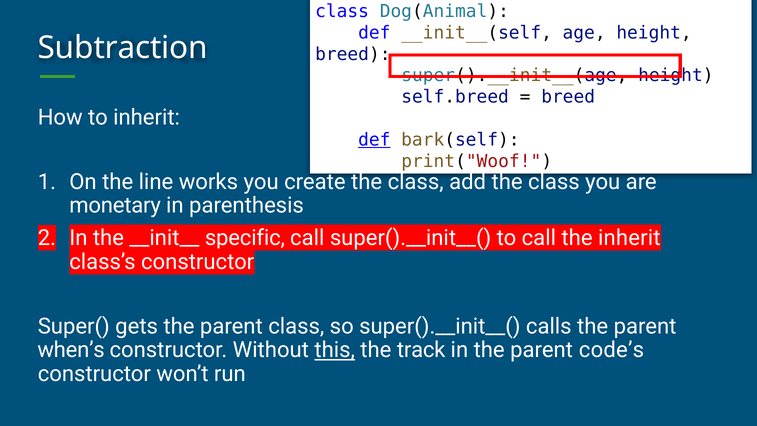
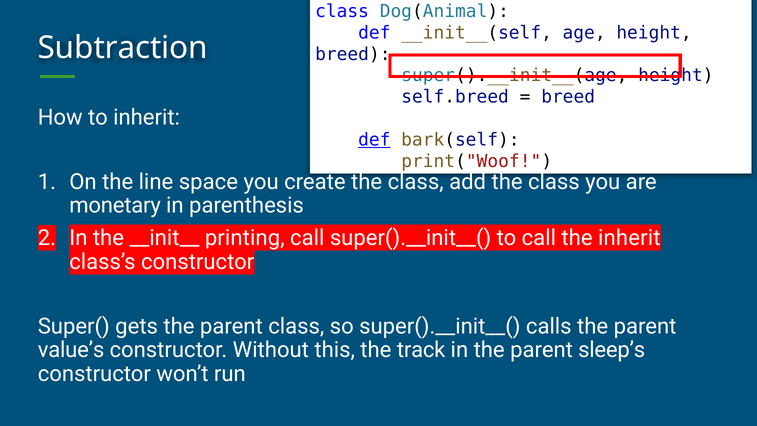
works: works -> space
specific: specific -> printing
when’s: when’s -> value’s
this underline: present -> none
code’s: code’s -> sleep’s
